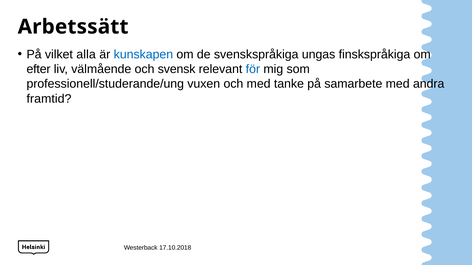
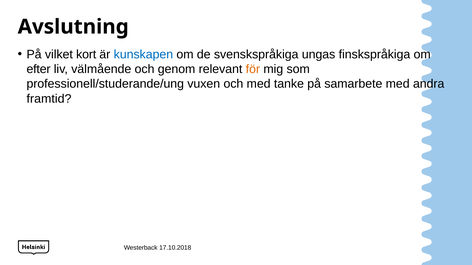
Arbetssätt: Arbetssätt -> Avslutning
alla: alla -> kort
svensk: svensk -> genom
för colour: blue -> orange
